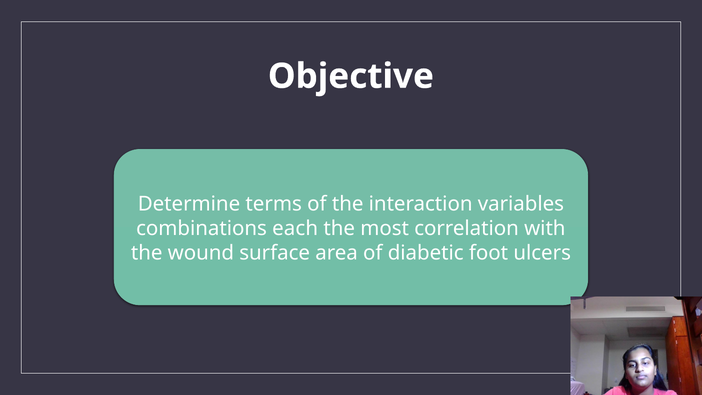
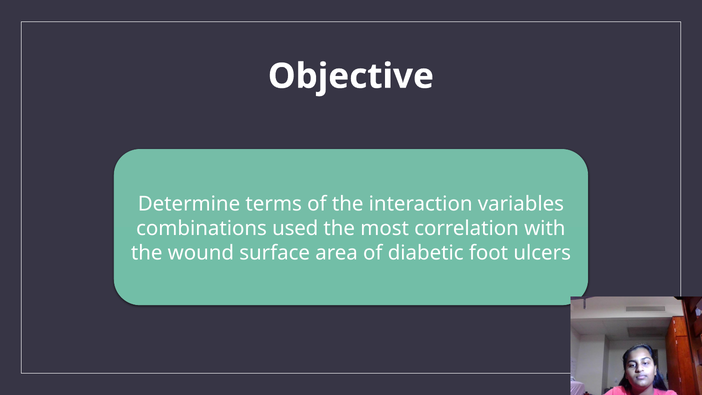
each: each -> used
